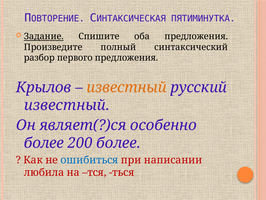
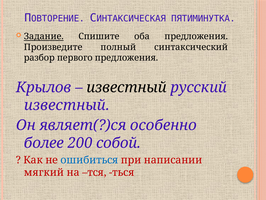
известный at (127, 87) colour: orange -> black
200 более: более -> собой
любила: любила -> мягкий
